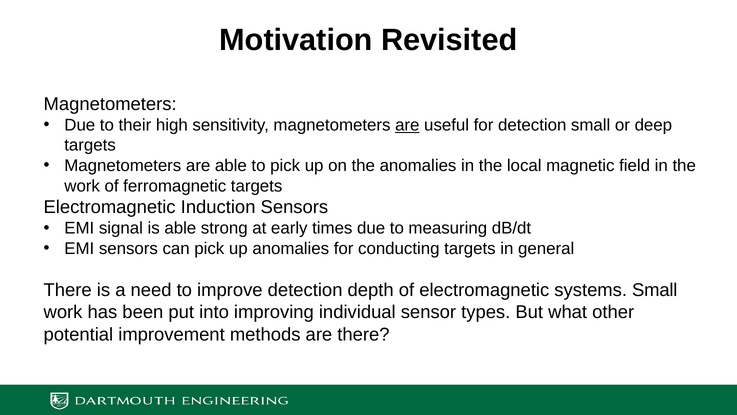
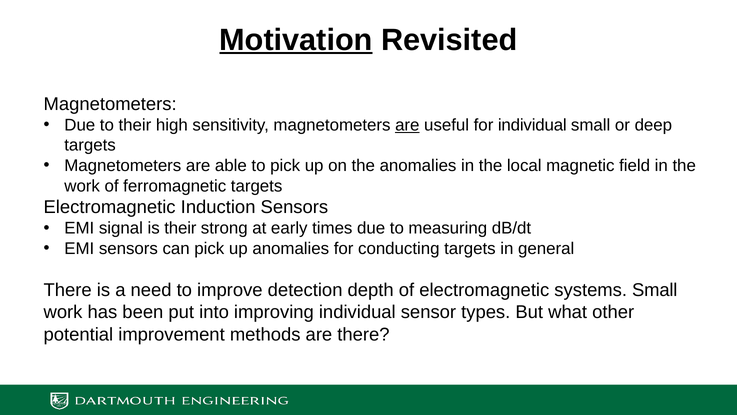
Motivation underline: none -> present
for detection: detection -> individual
is able: able -> their
